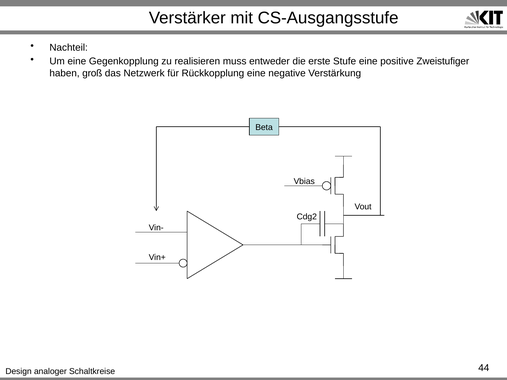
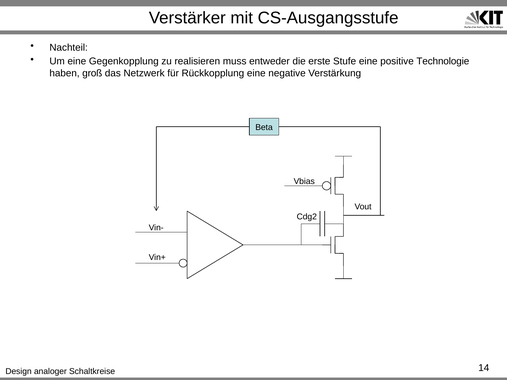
Zweistufiger: Zweistufiger -> Technologie
44: 44 -> 14
